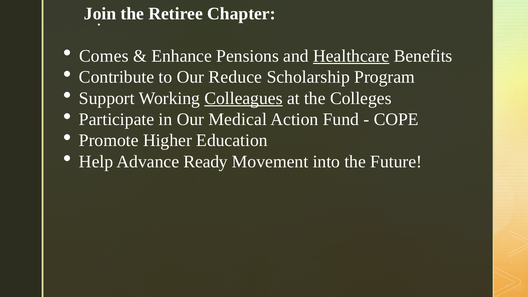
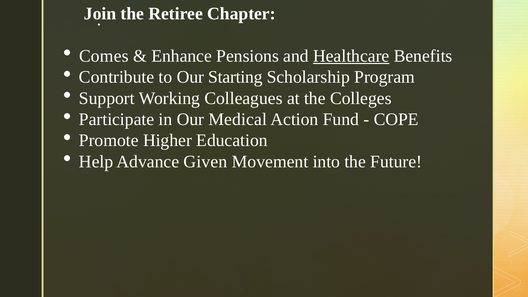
Reduce: Reduce -> Starting
Colleagues underline: present -> none
Ready: Ready -> Given
